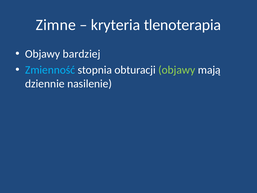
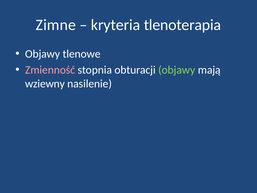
bardziej: bardziej -> tlenowe
Zmienność colour: light blue -> pink
dziennie: dziennie -> wziewny
